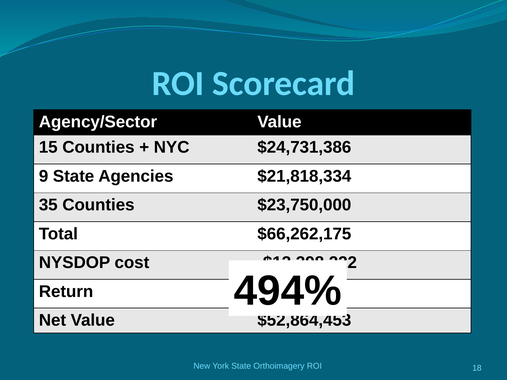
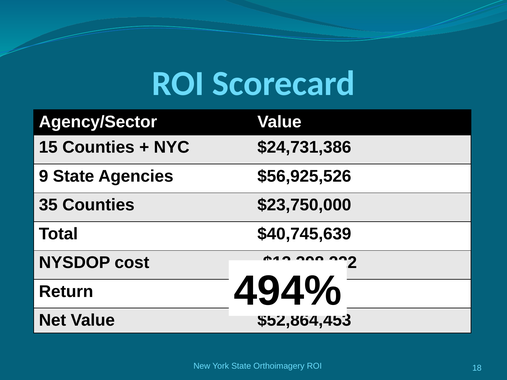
$21,818,334: $21,818,334 -> $56,925,526
$66,262,175: $66,262,175 -> $40,745,639
